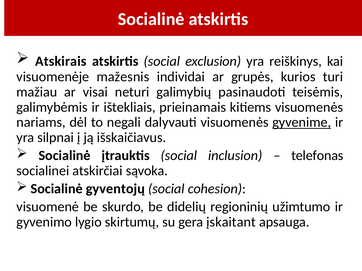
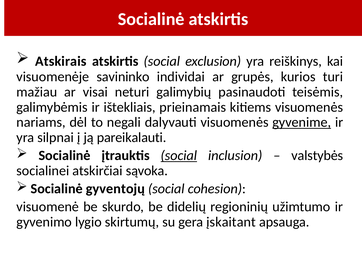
mažesnis: mažesnis -> savininko
išskaičiavus: išskaičiavus -> pareikalauti
social at (179, 156) underline: none -> present
telefonas: telefonas -> valstybės
